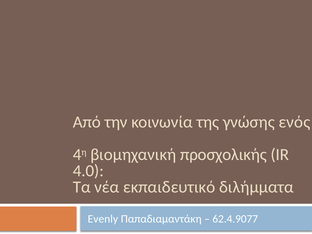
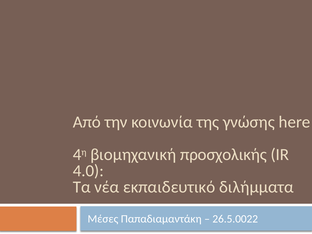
ενός: ενός -> here
Evenly: Evenly -> Μέσες
62.4.9077: 62.4.9077 -> 26.5.0022
